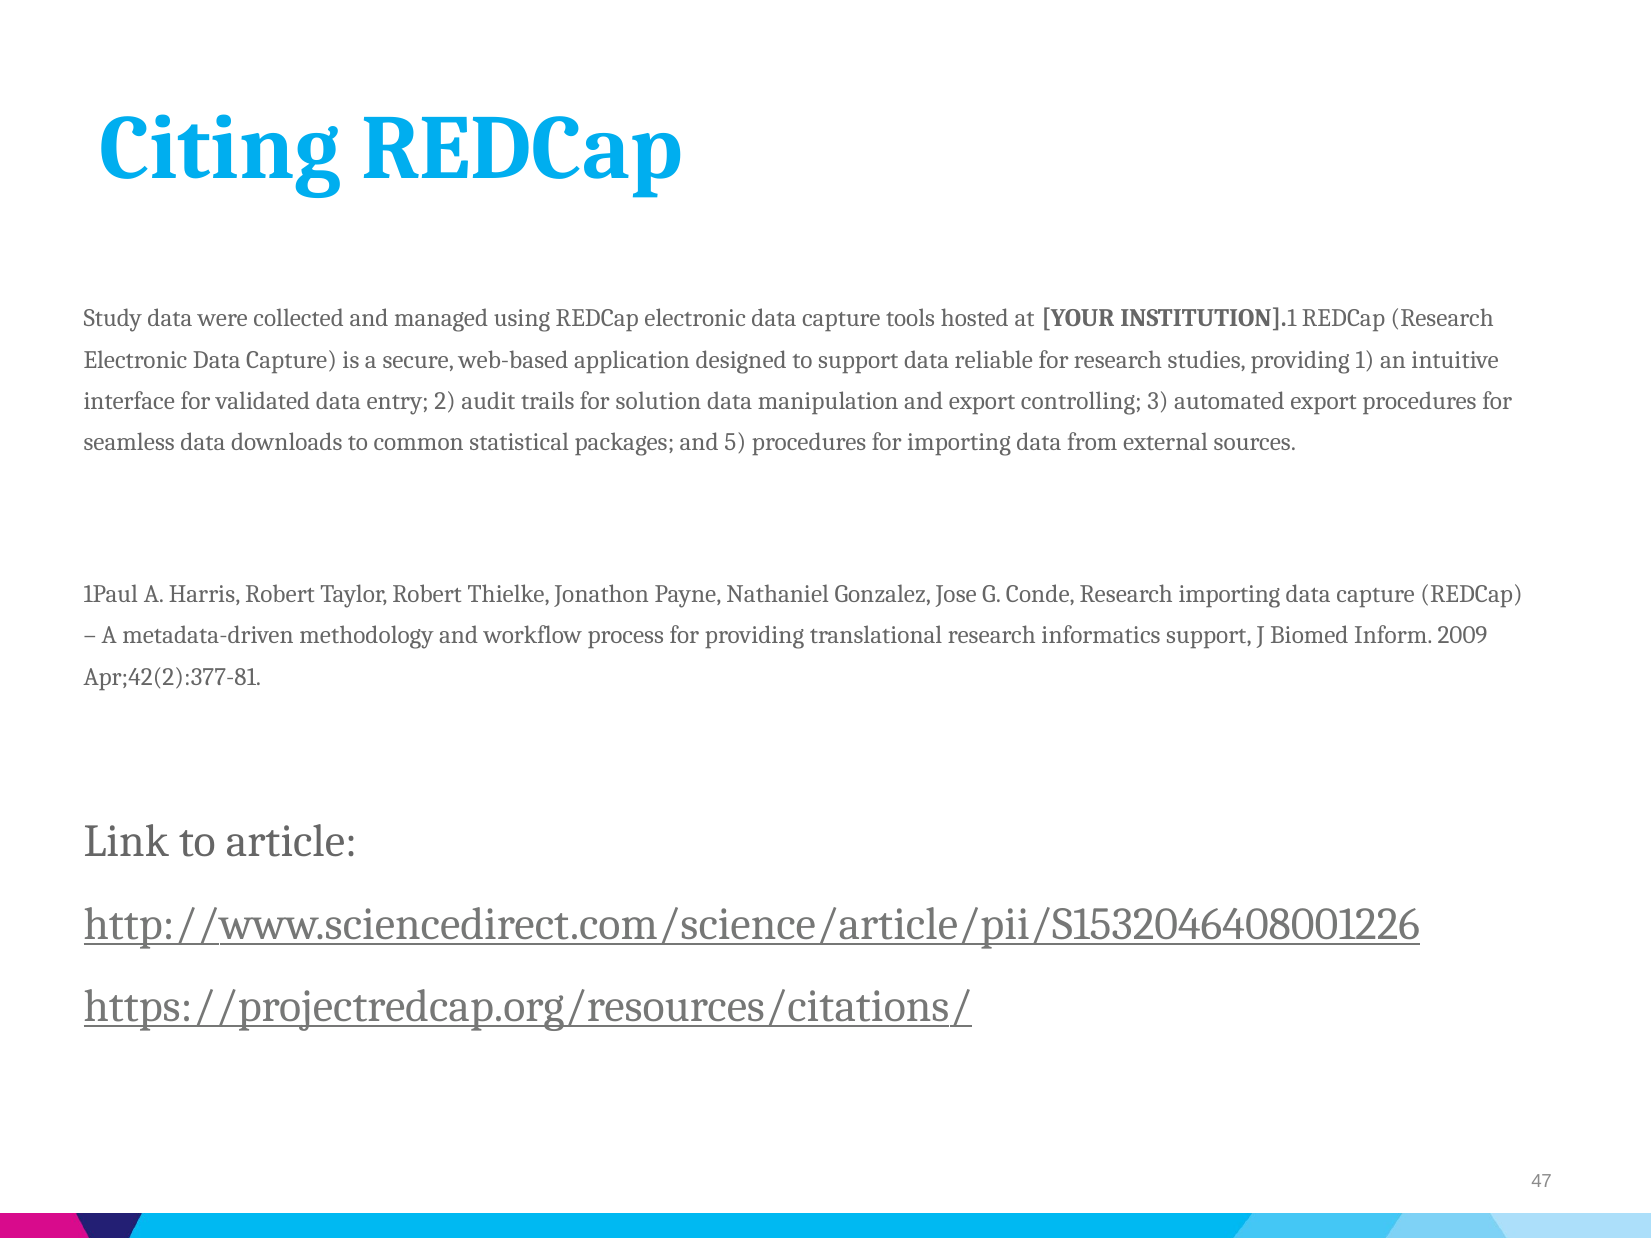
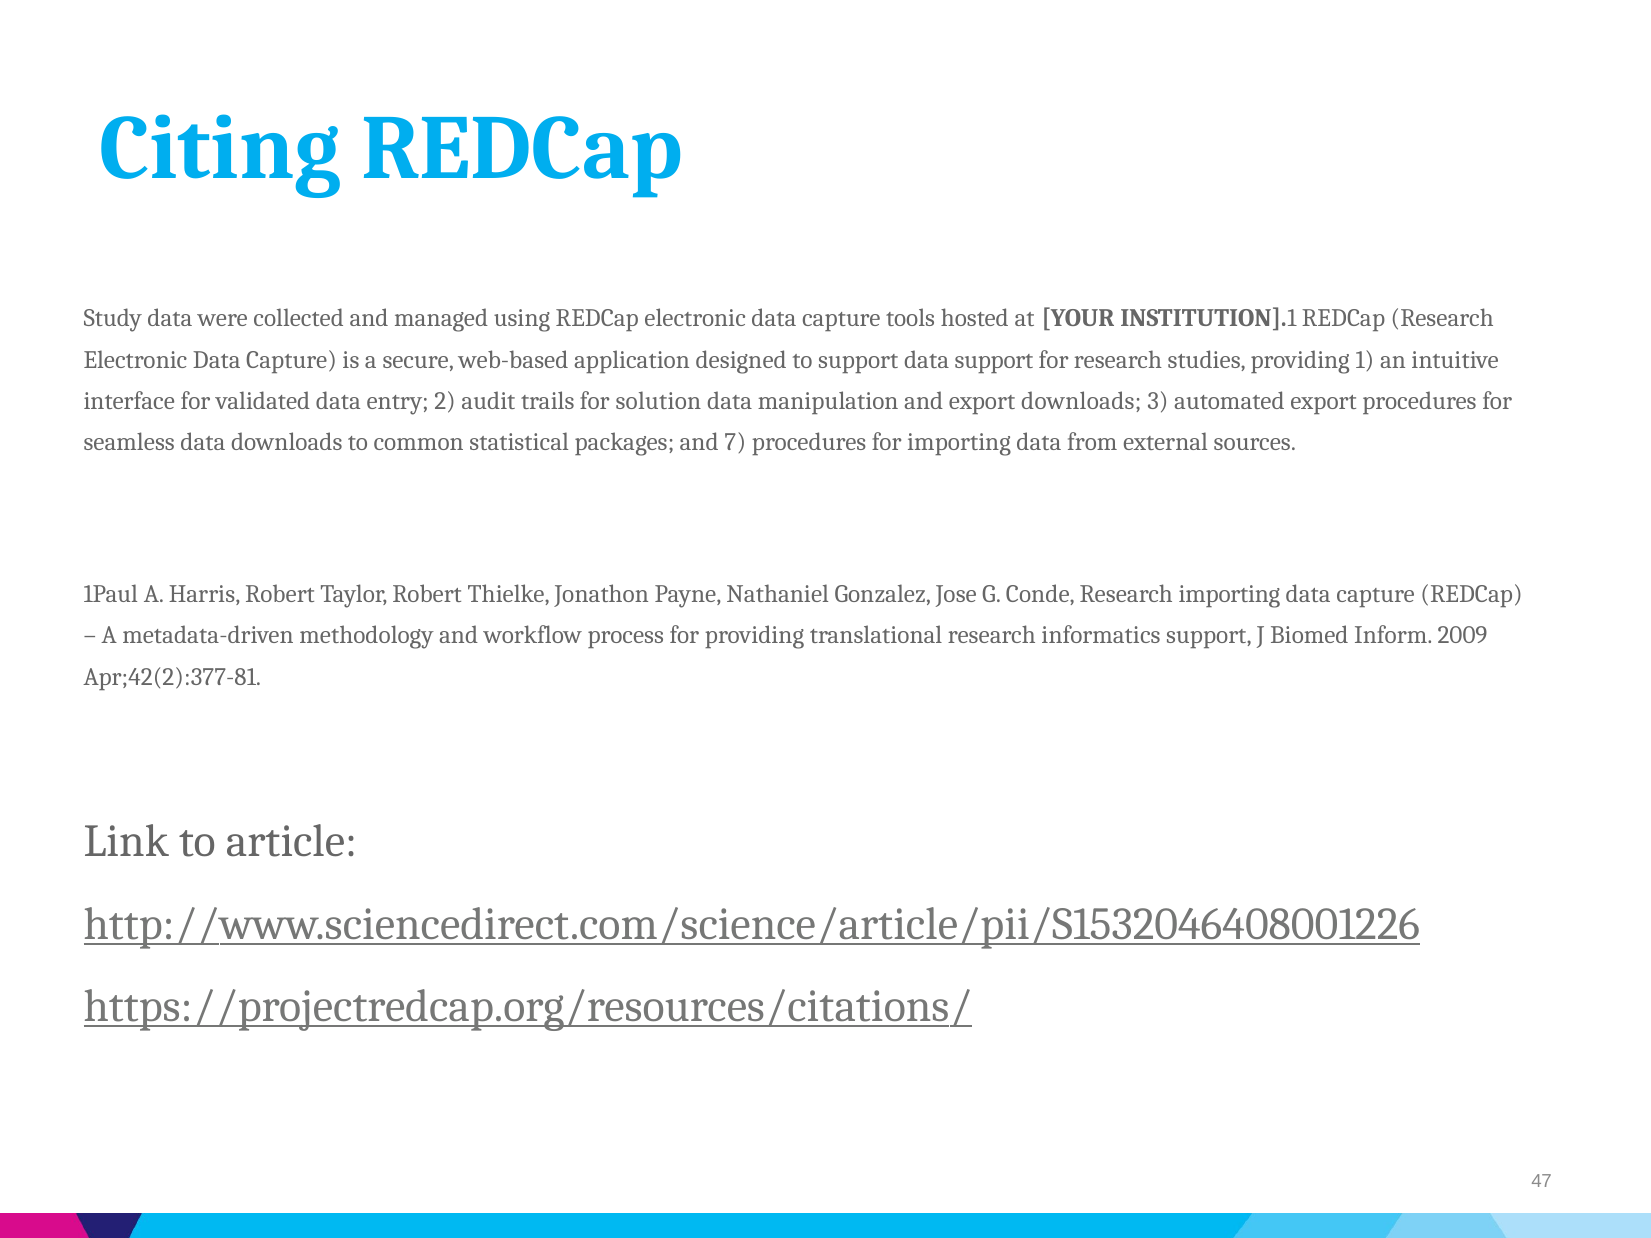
data reliable: reliable -> support
export controlling: controlling -> downloads
5: 5 -> 7
